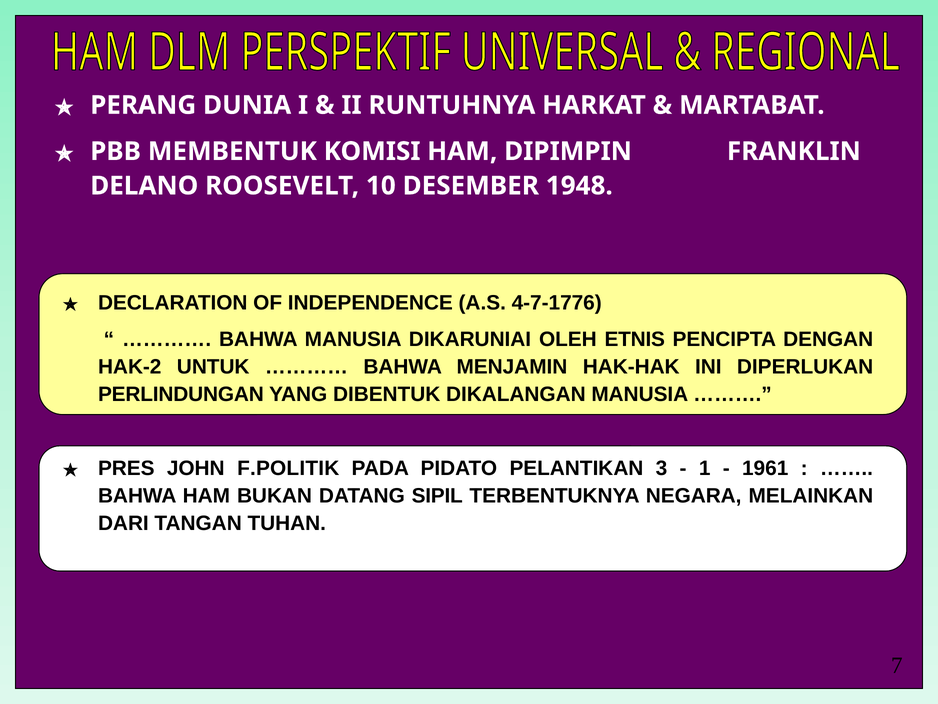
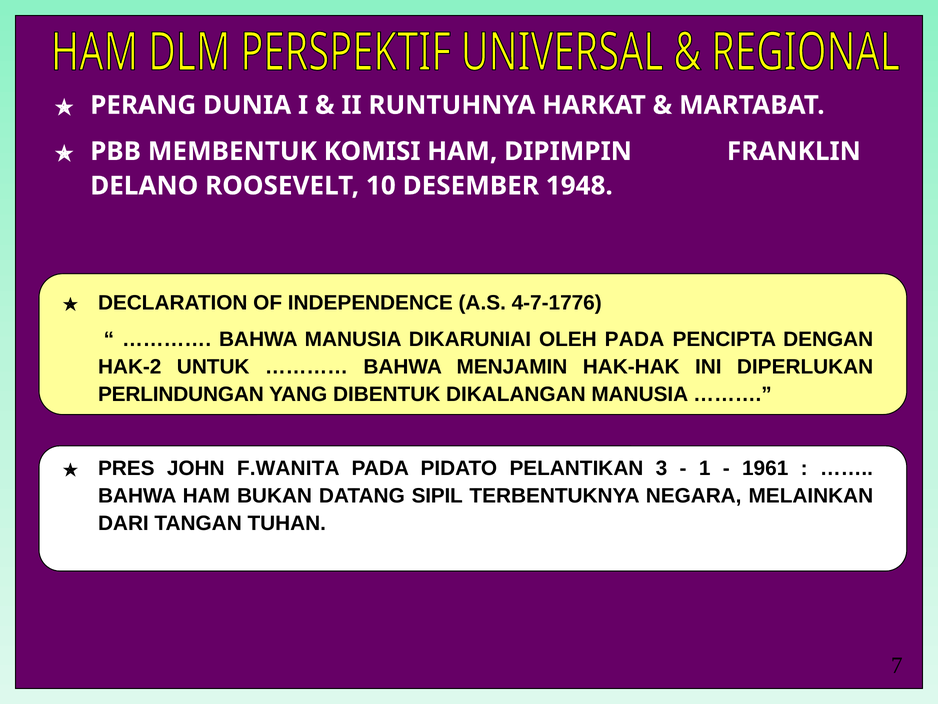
OLEH ETNIS: ETNIS -> PADA
F.POLITIK: F.POLITIK -> F.WANITA
